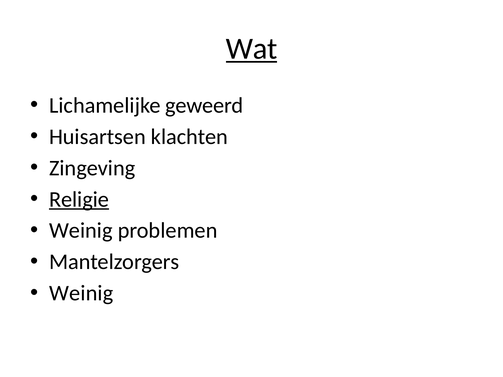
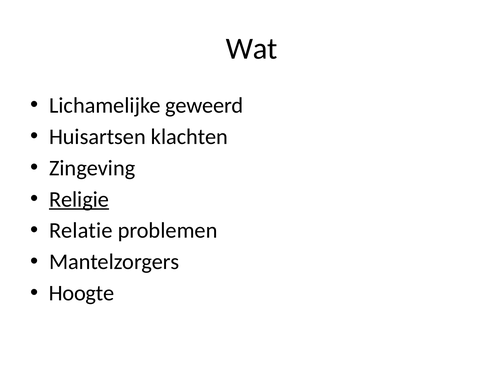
Wat underline: present -> none
Weinig at (81, 231): Weinig -> Relatie
Weinig at (81, 293): Weinig -> Hoogte
